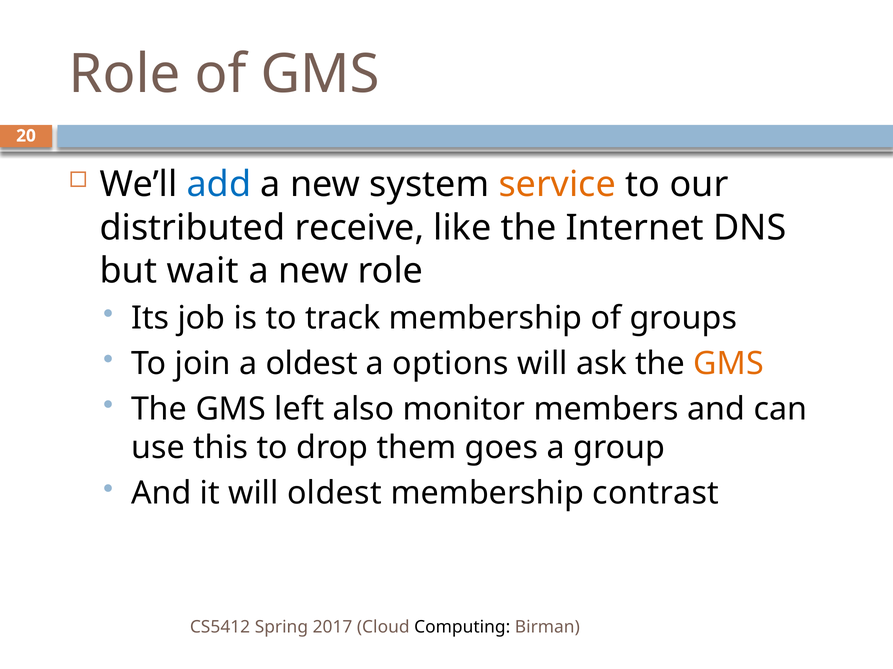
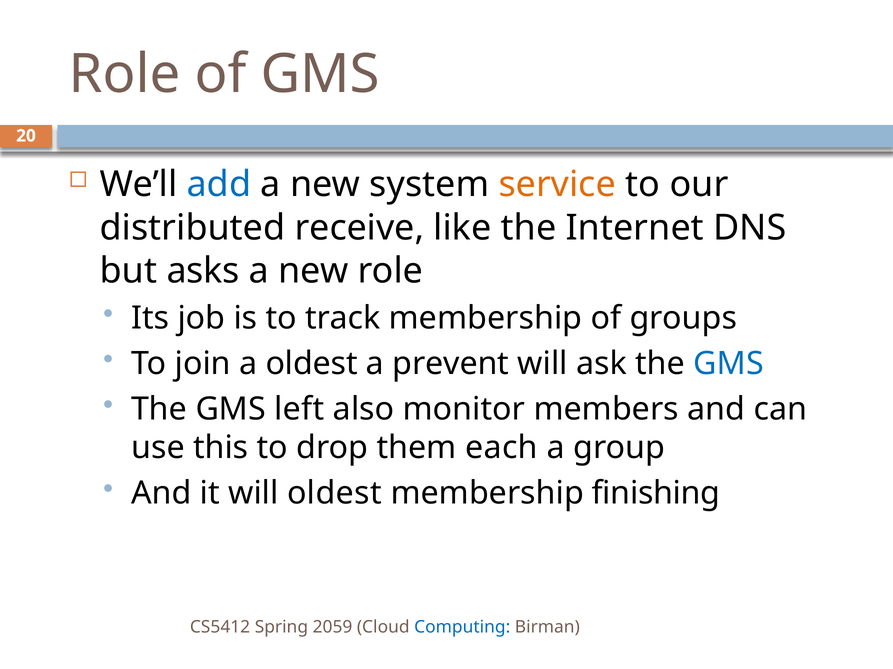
wait: wait -> asks
options: options -> prevent
GMS at (729, 364) colour: orange -> blue
goes: goes -> each
contrast: contrast -> finishing
2017: 2017 -> 2059
Computing colour: black -> blue
